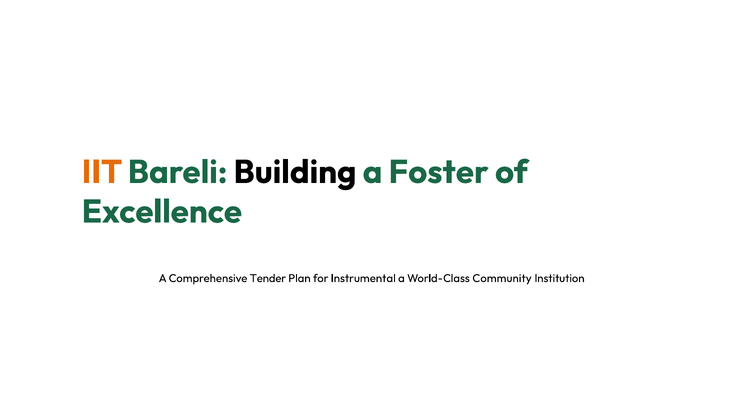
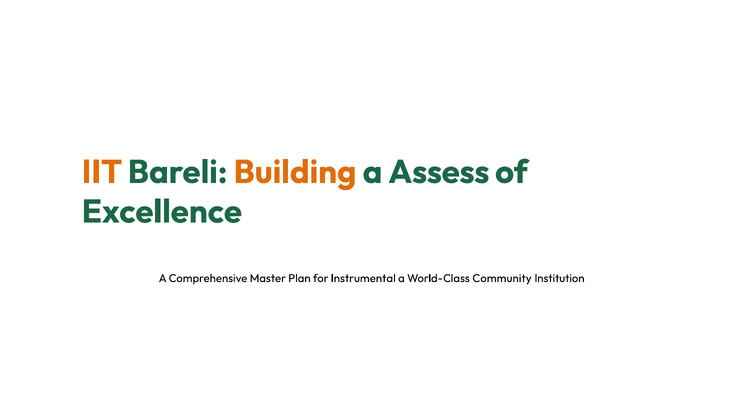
Building colour: black -> orange
Foster: Foster -> Assess
Tender: Tender -> Master
